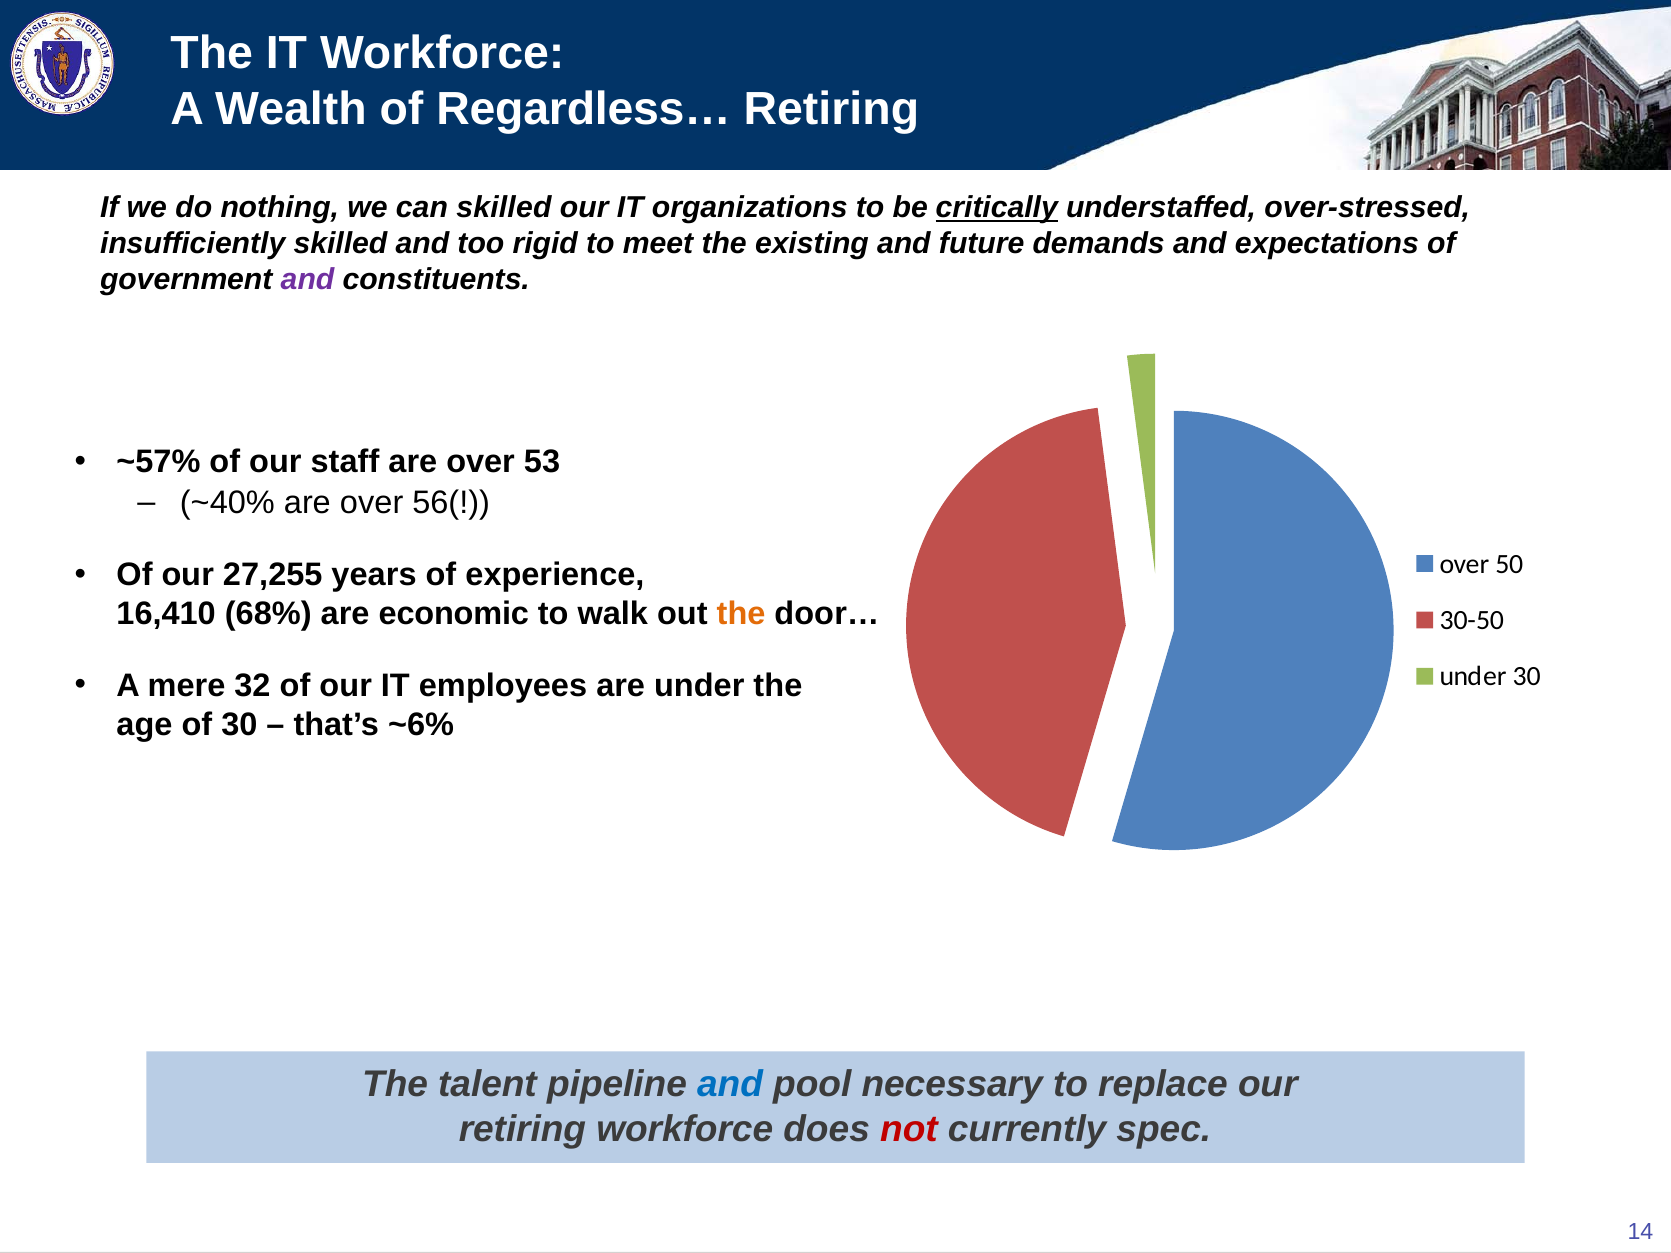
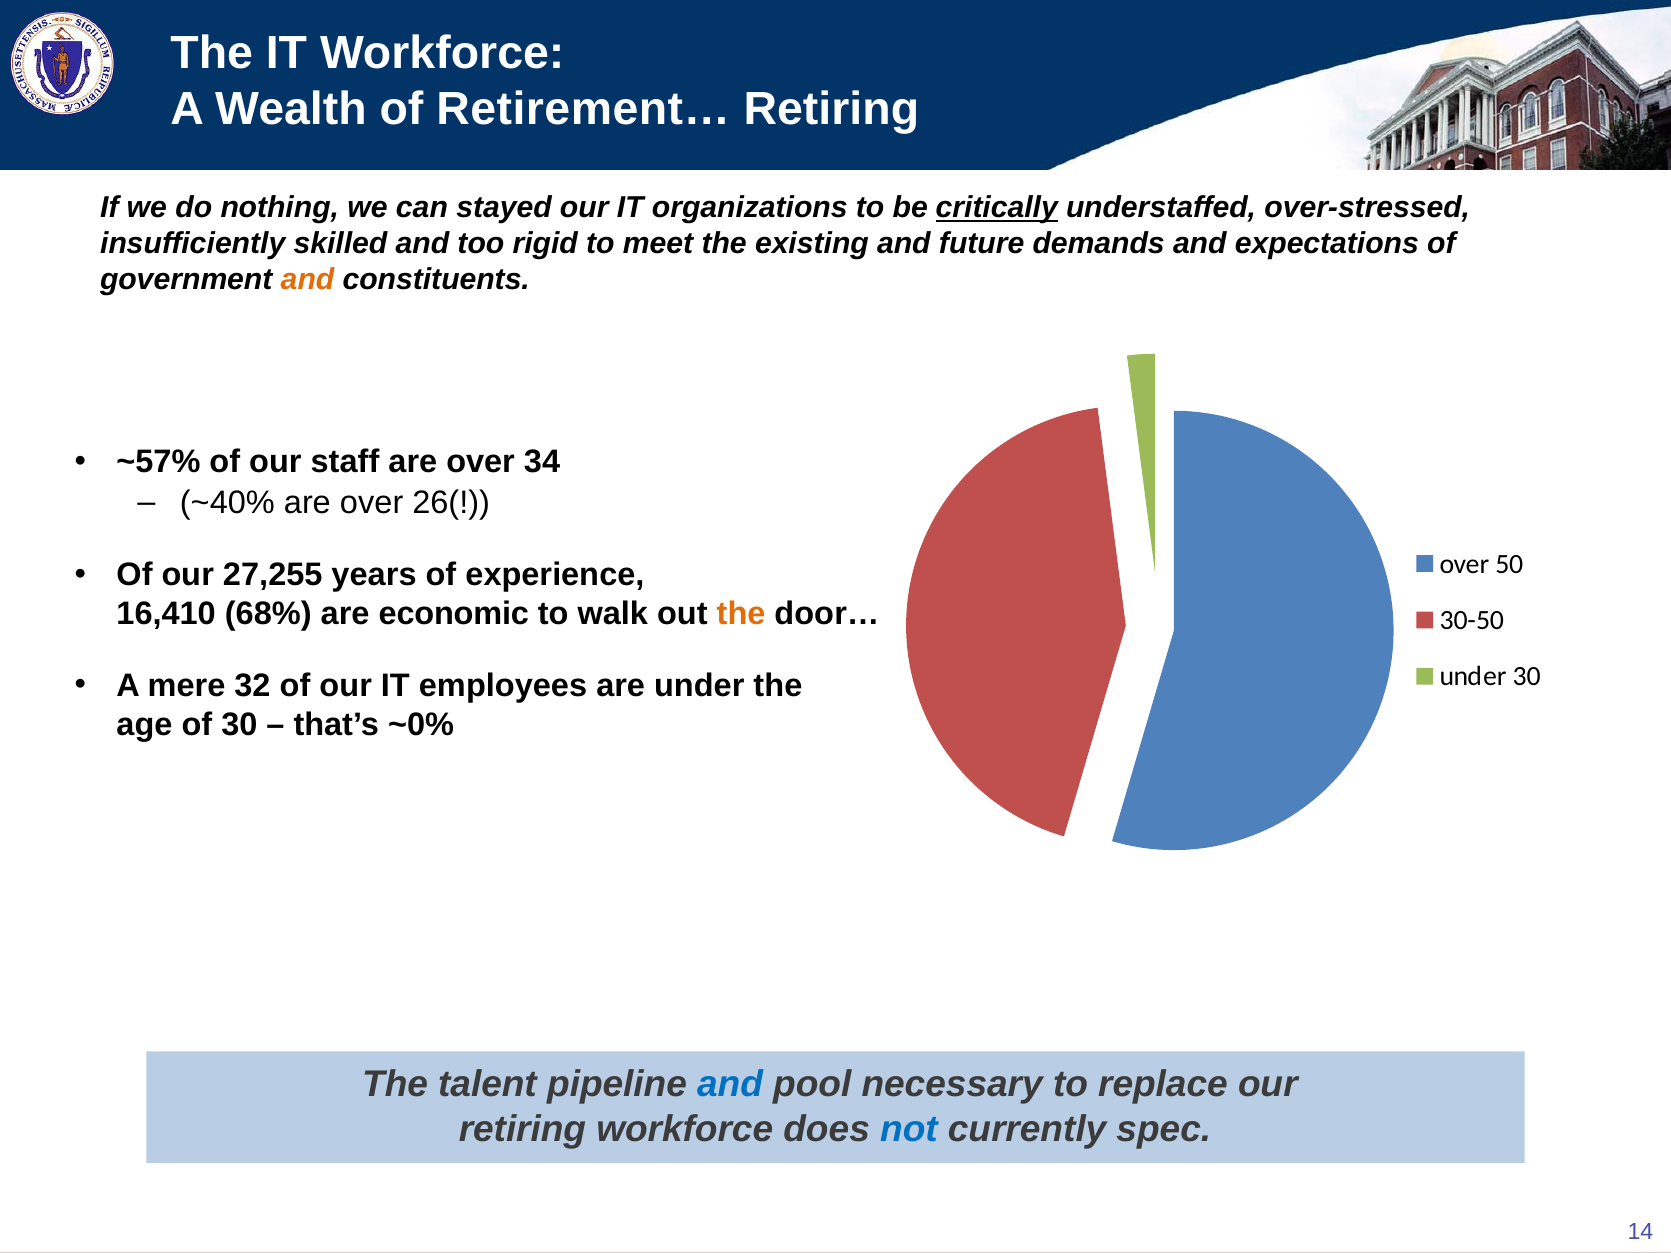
Regardless…: Regardless… -> Retirement…
can skilled: skilled -> stayed
and at (308, 280) colour: purple -> orange
53: 53 -> 34
56(: 56( -> 26(
~6%: ~6% -> ~0%
not colour: red -> blue
